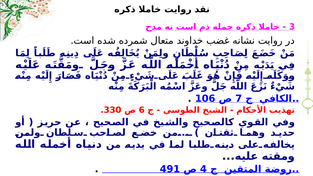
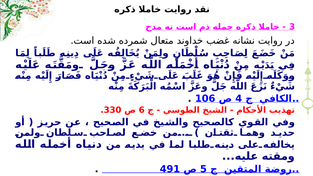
7: 7 -> 4
4: 4 -> 5
